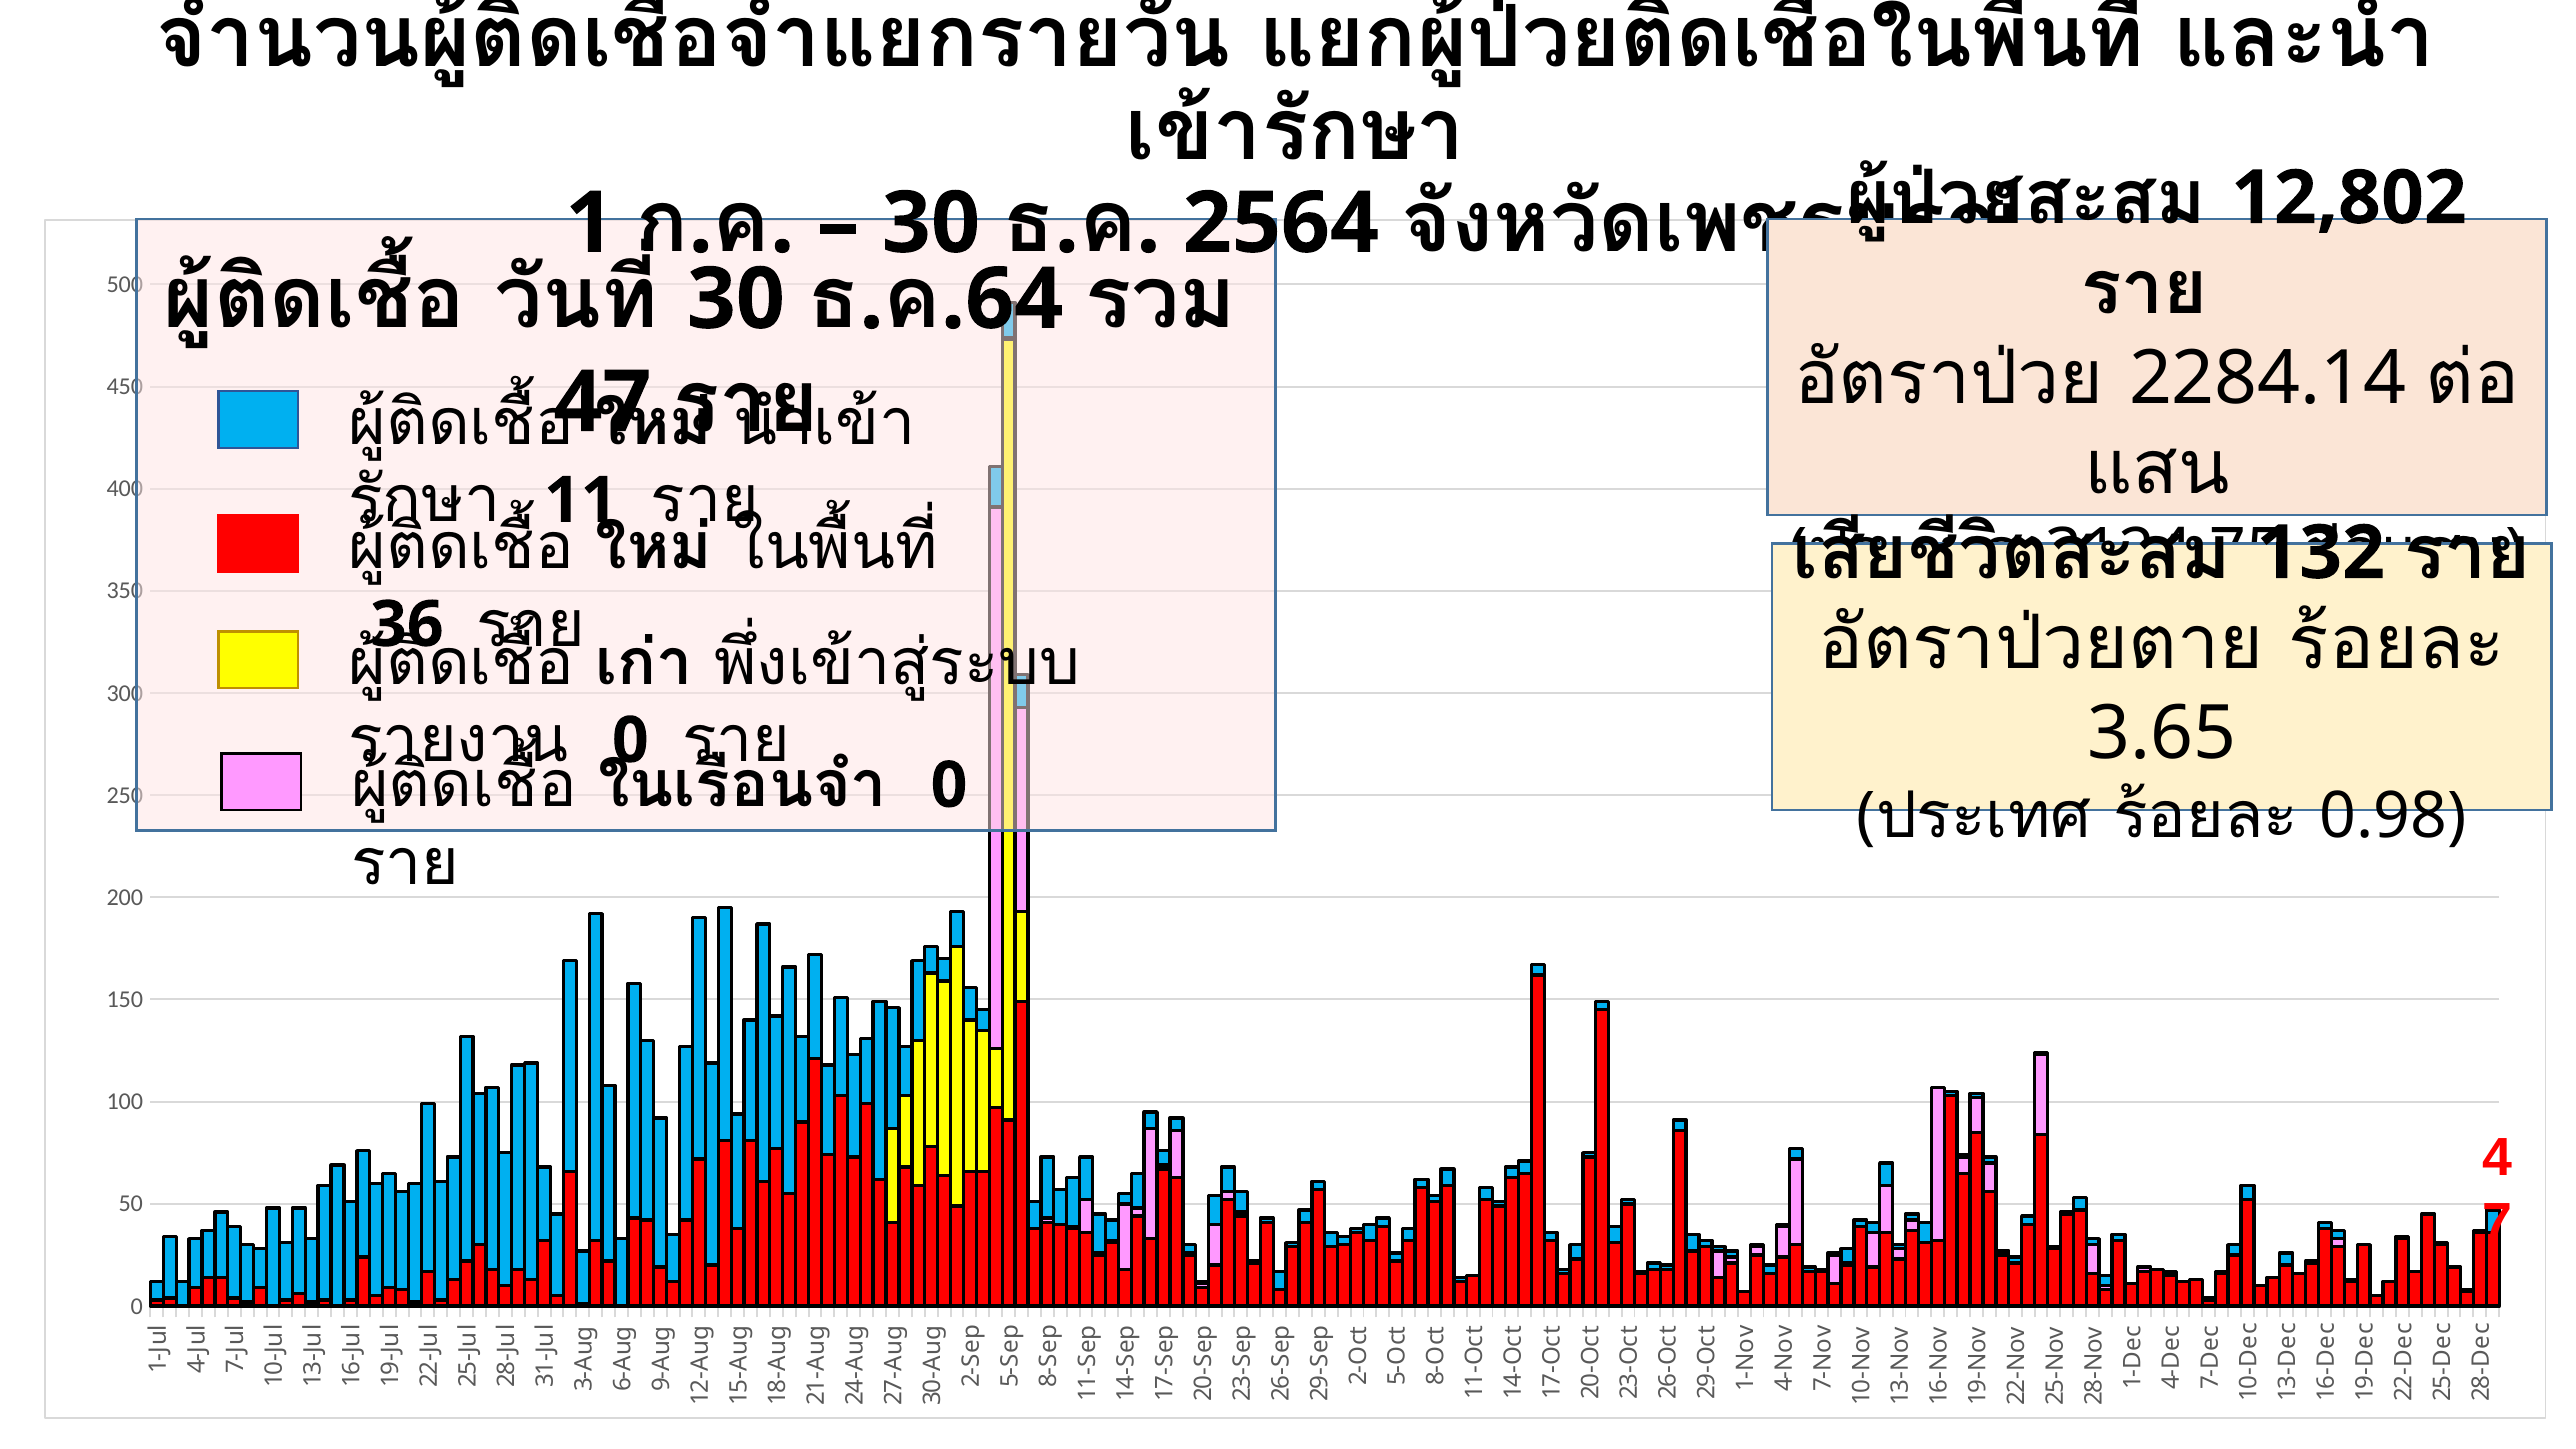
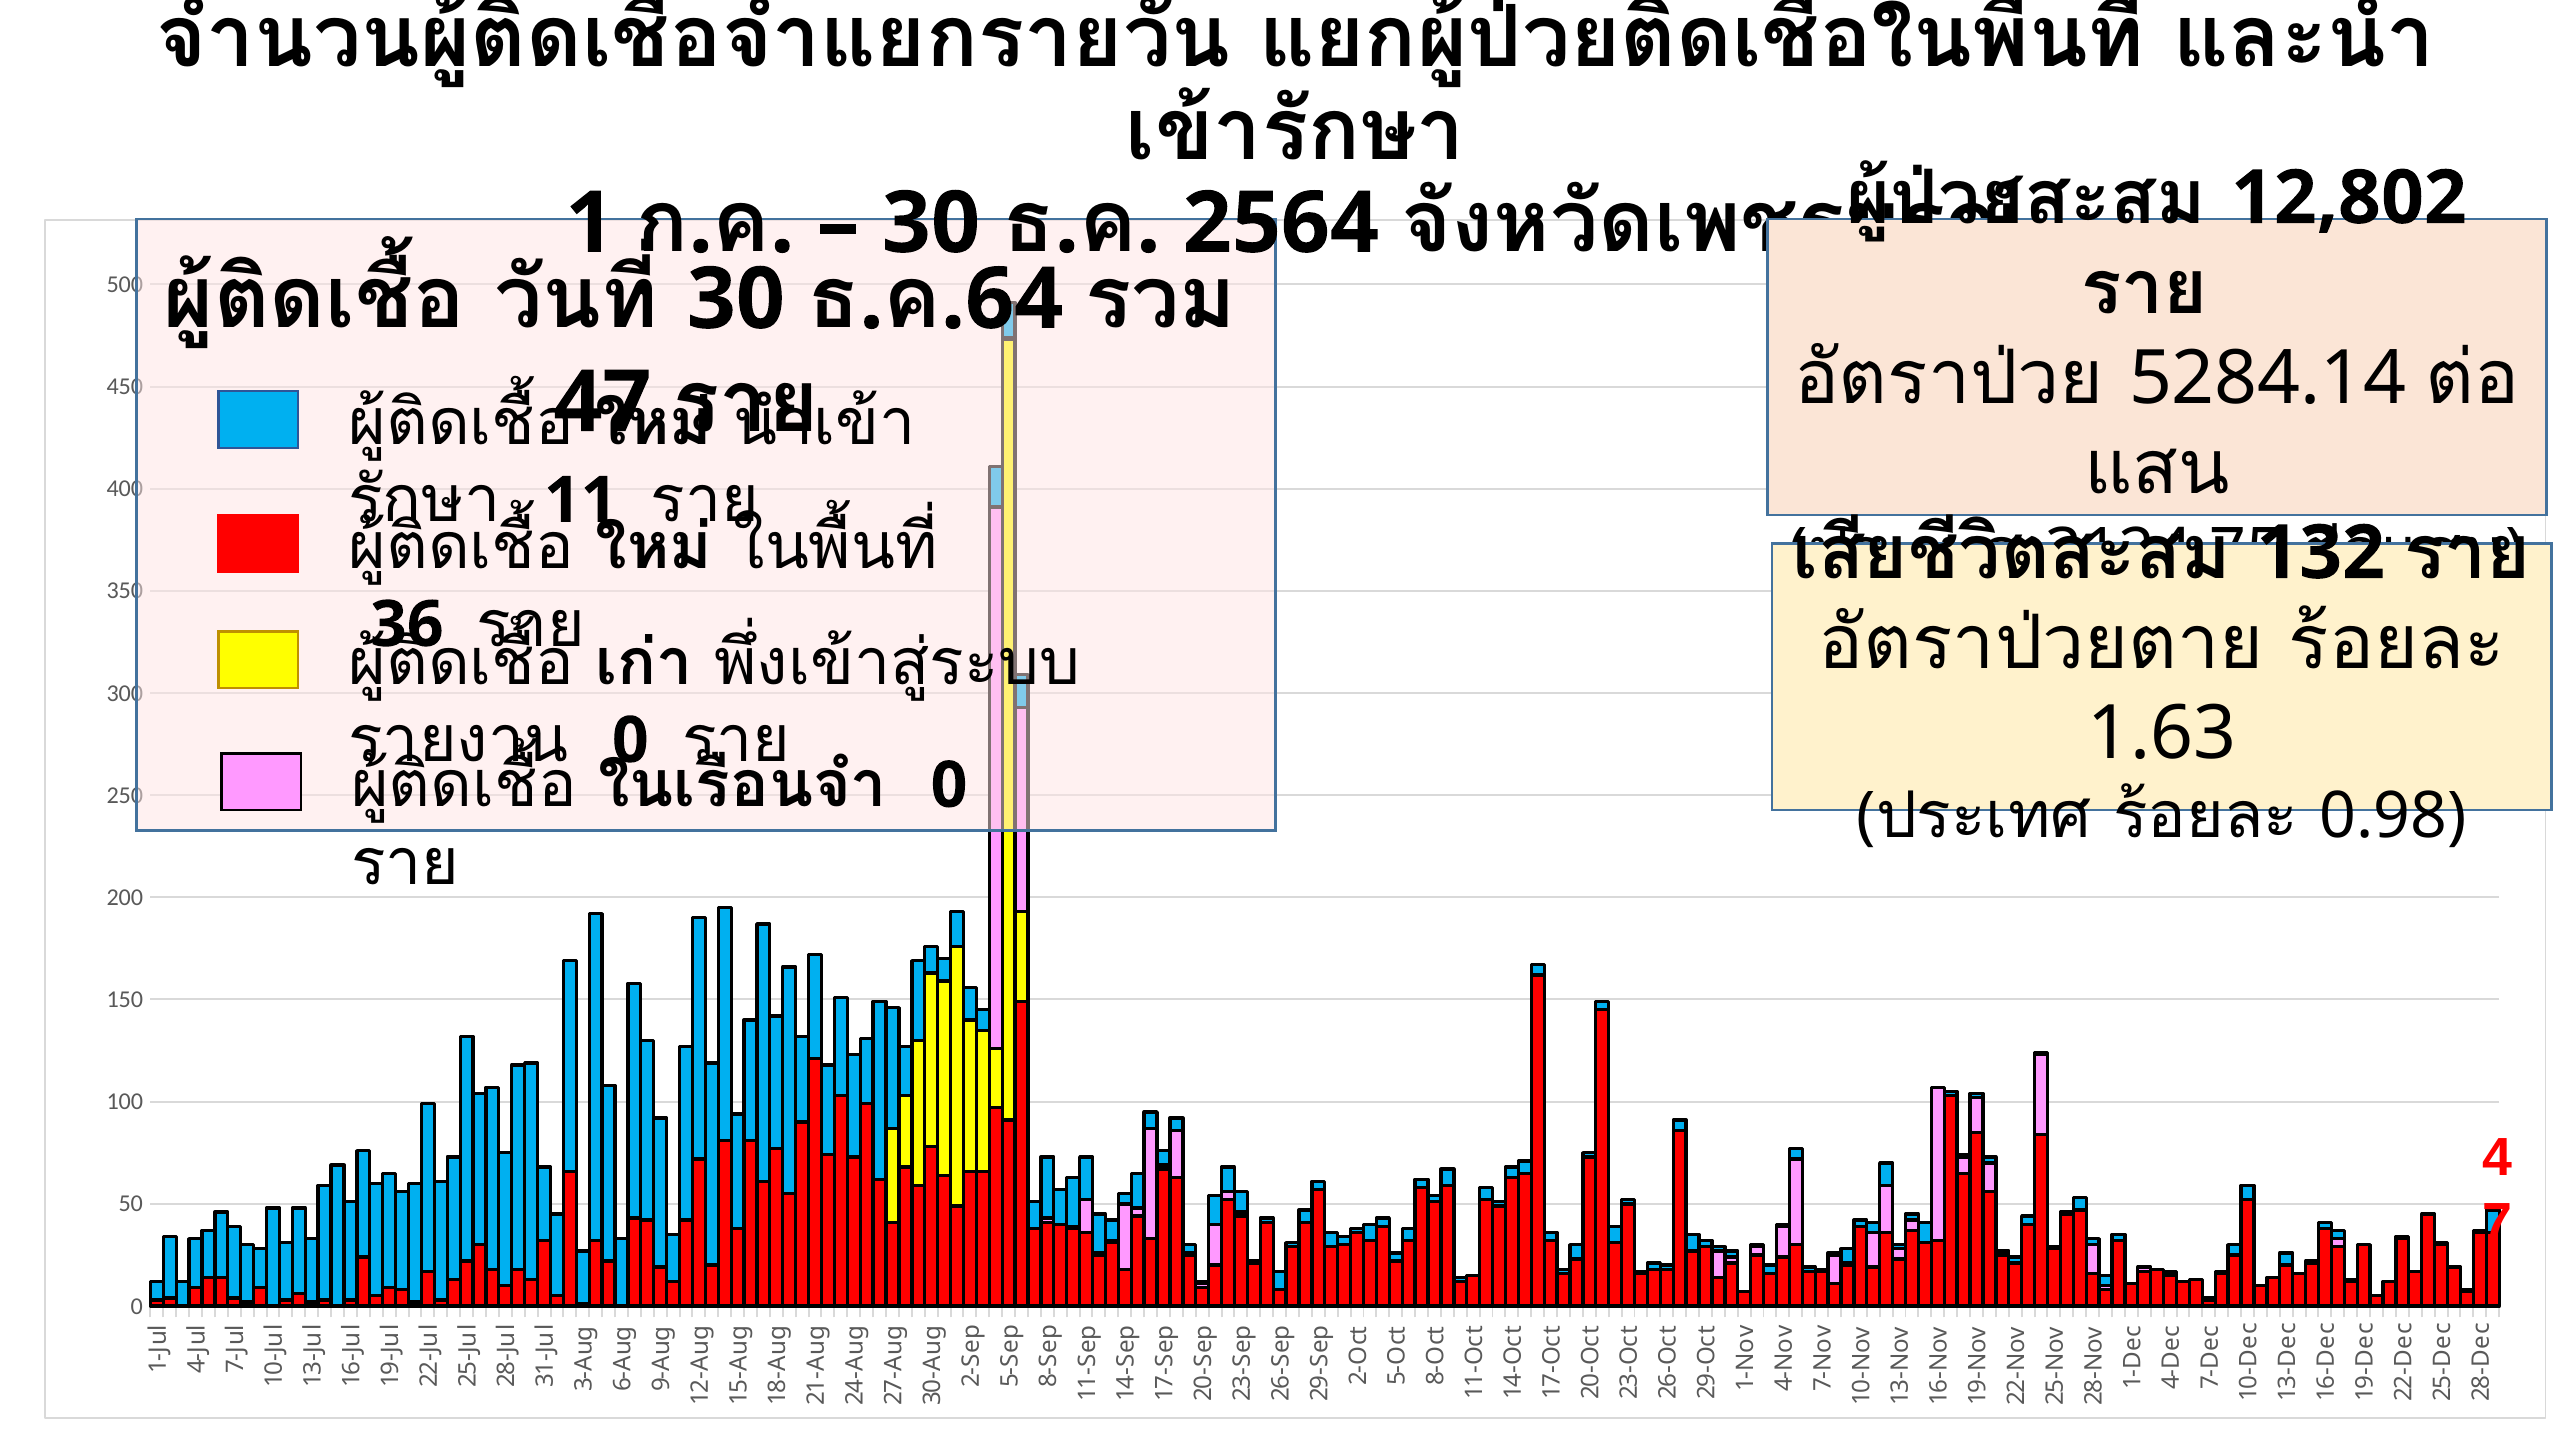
2284.14: 2284.14 -> 5284.14
3.65: 3.65 -> 1.63
